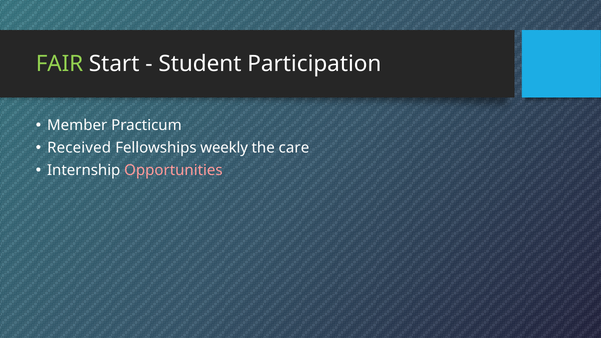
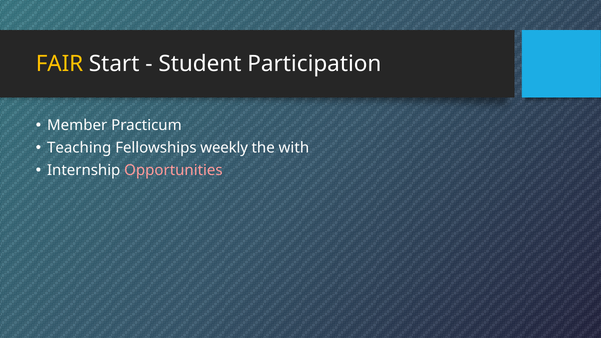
FAIR colour: light green -> yellow
Received: Received -> Teaching
care: care -> with
